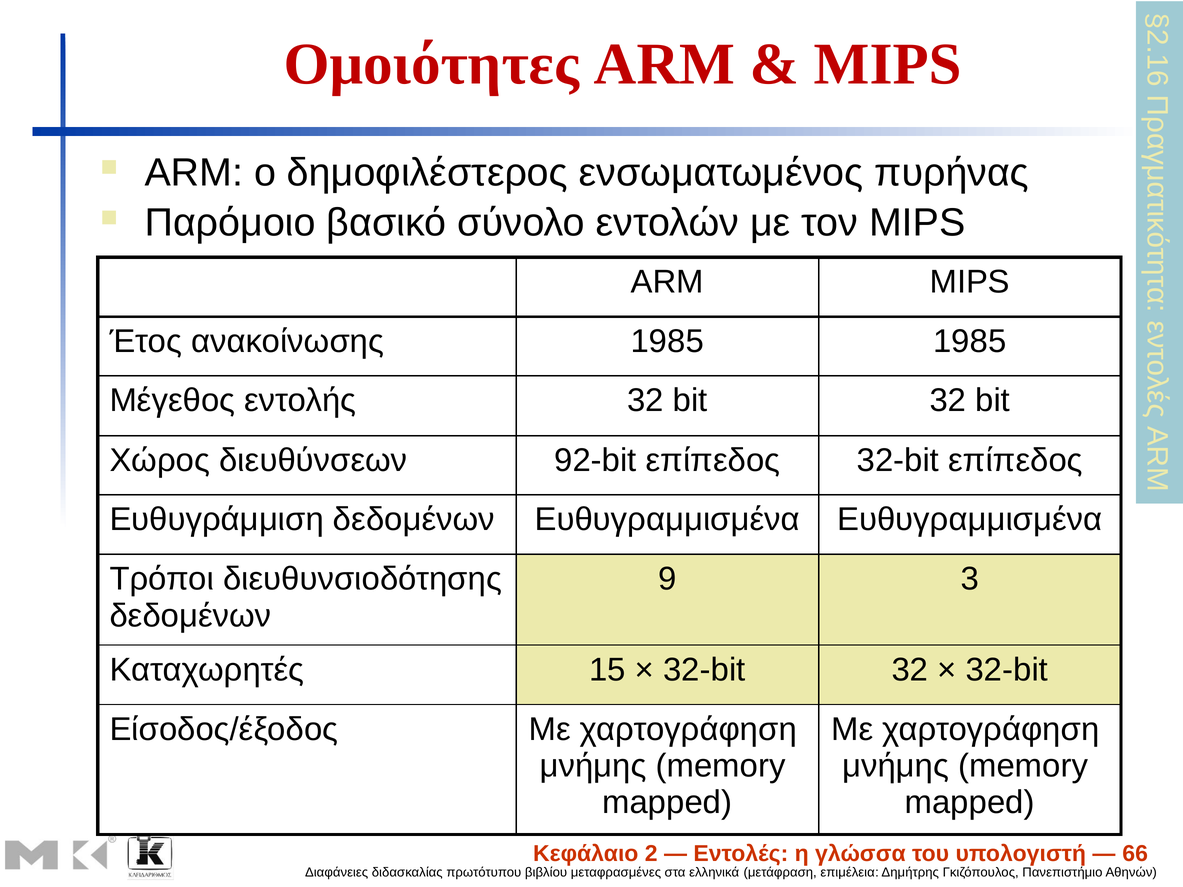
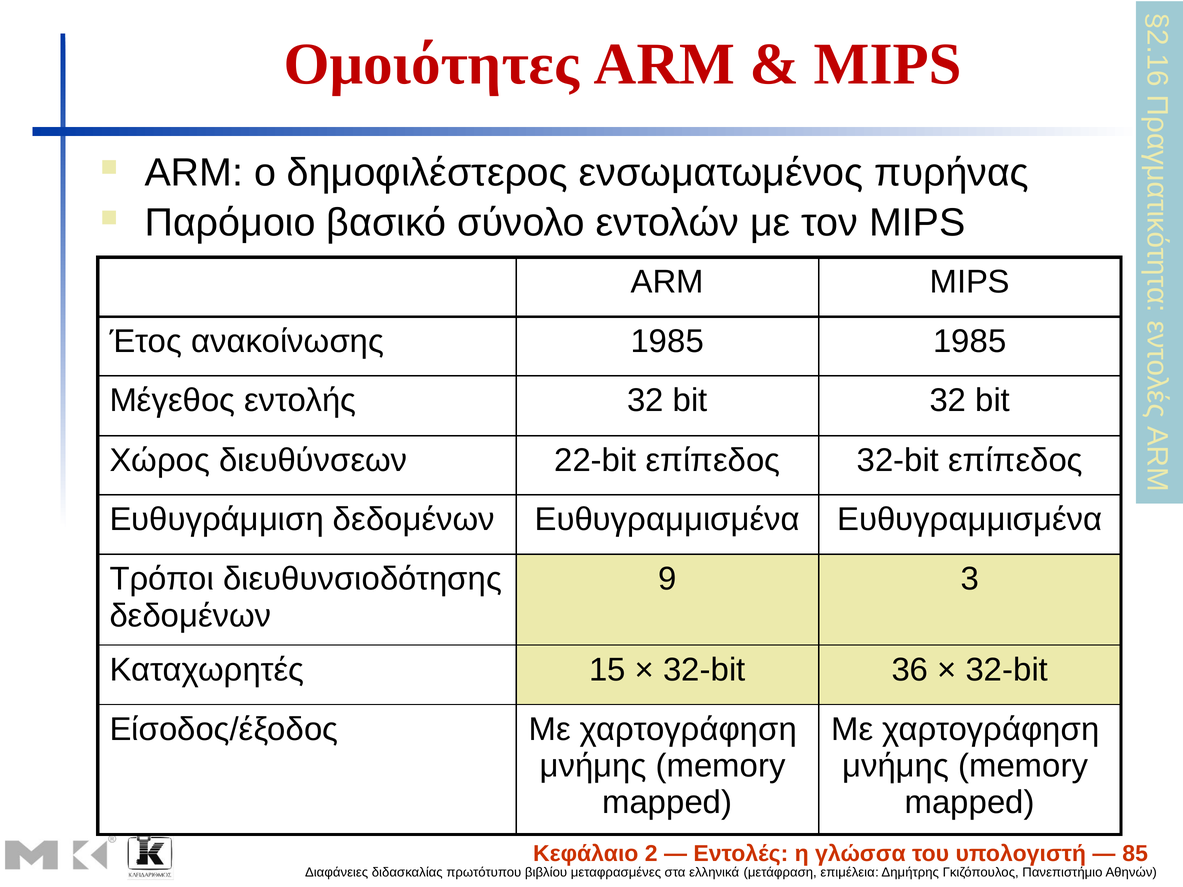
92-bit: 92-bit -> 22-bit
32-bit 32: 32 -> 36
66: 66 -> 85
